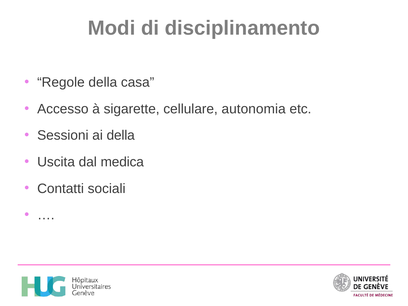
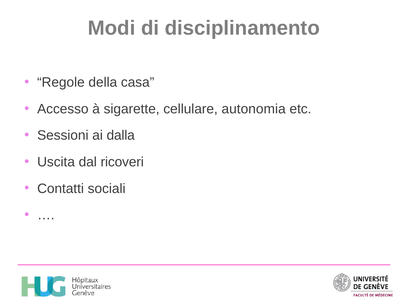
ai della: della -> dalla
medica: medica -> ricoveri
